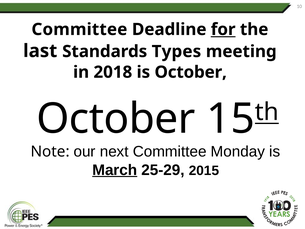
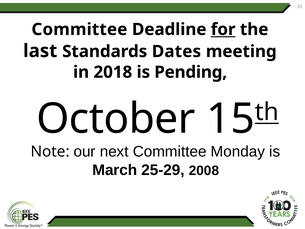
Types: Types -> Dates
is October: October -> Pending
March underline: present -> none
2015: 2015 -> 2008
